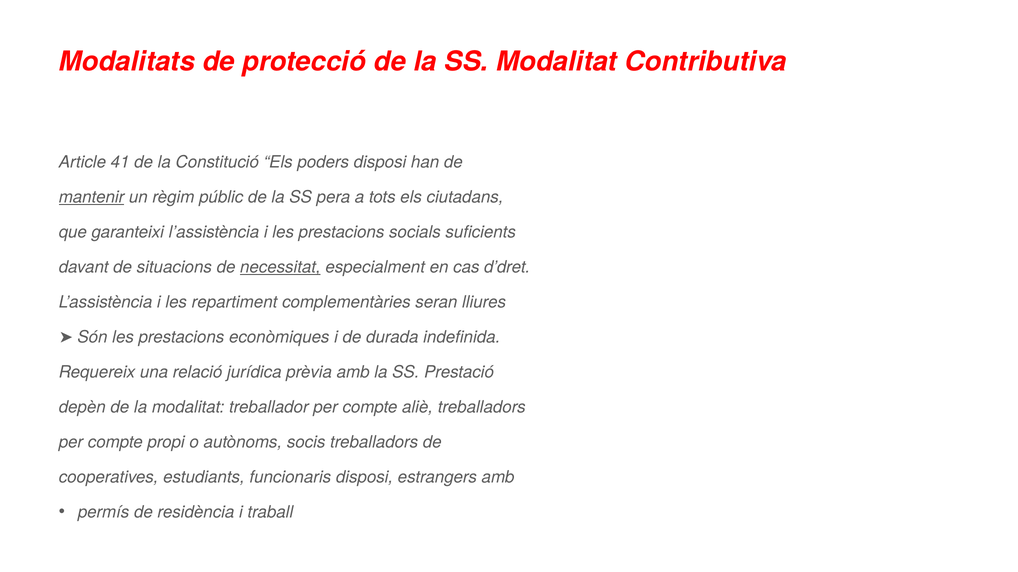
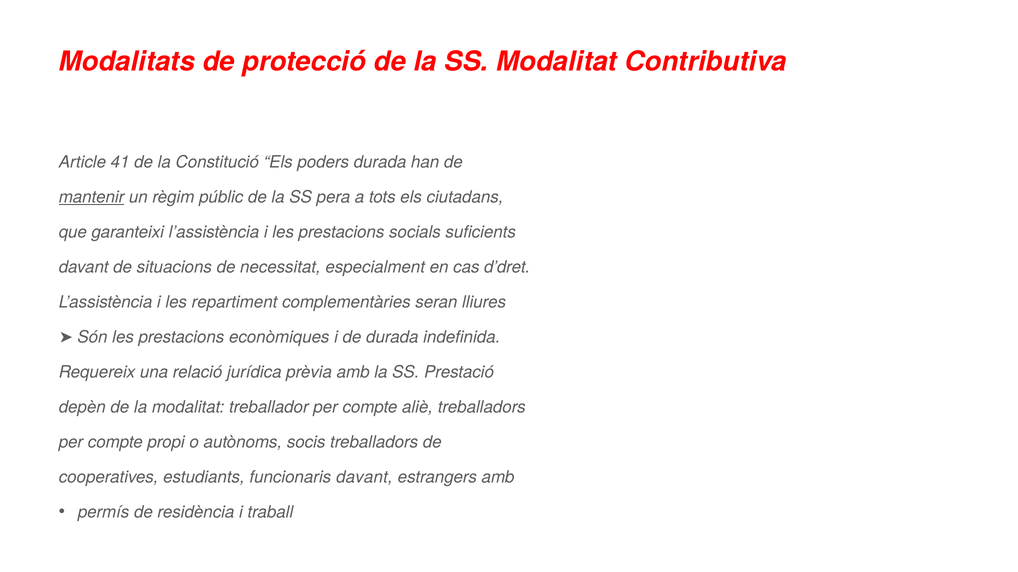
poders disposi: disposi -> durada
necessitat underline: present -> none
funcionaris disposi: disposi -> davant
